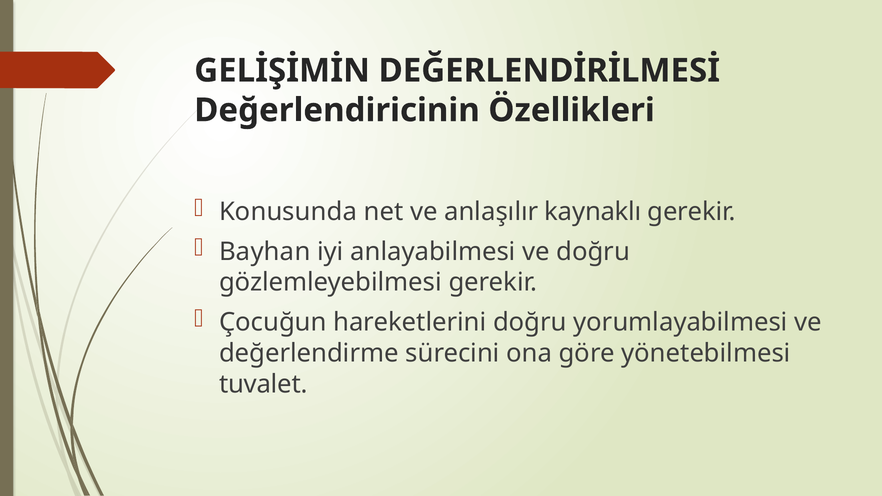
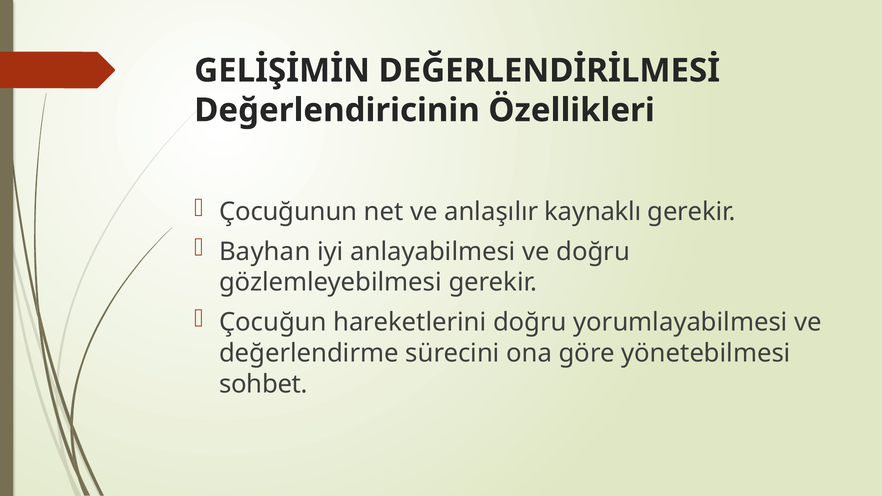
Konusunda: Konusunda -> Çocuğunun
tuvalet: tuvalet -> sohbet
